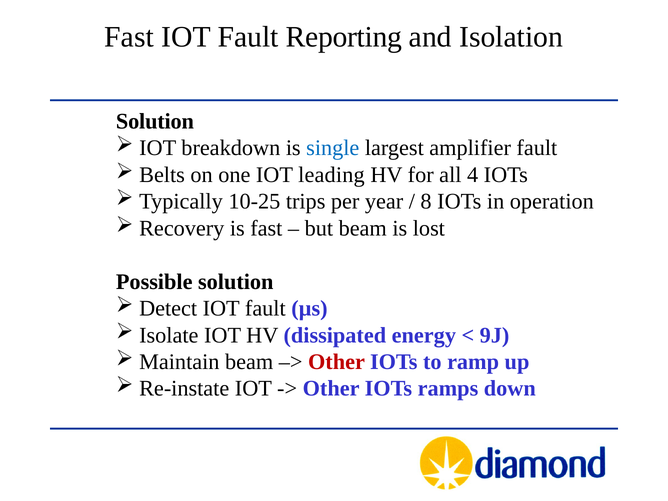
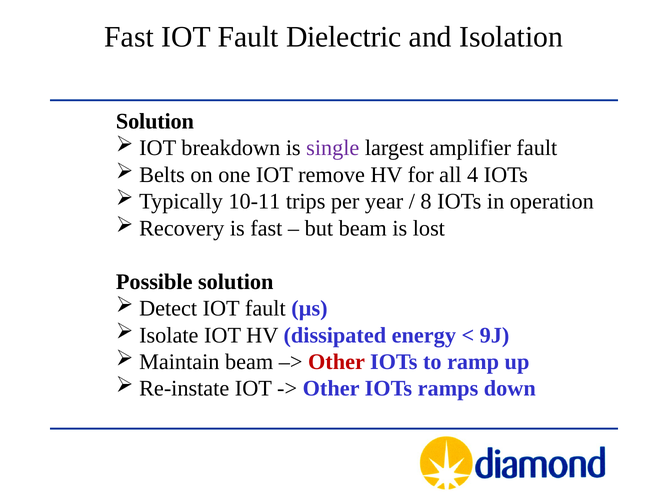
Reporting: Reporting -> Dielectric
single colour: blue -> purple
leading: leading -> remove
10-25: 10-25 -> 10-11
